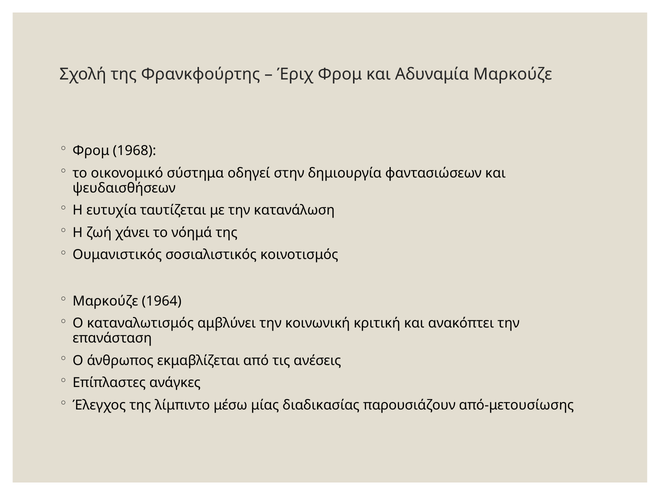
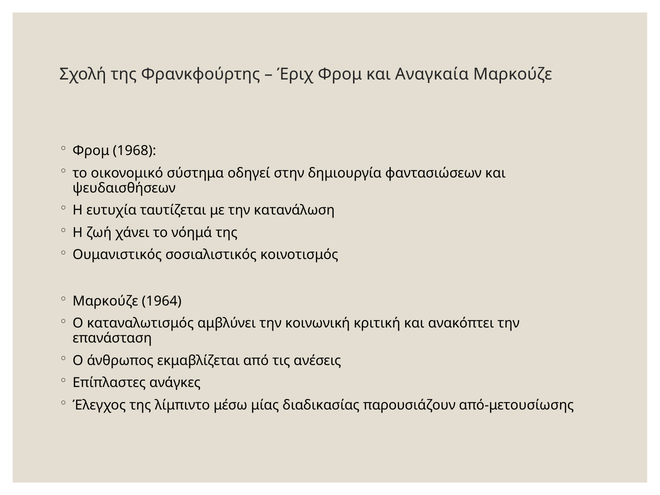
Αδυναμία: Αδυναμία -> Αναγκαία
